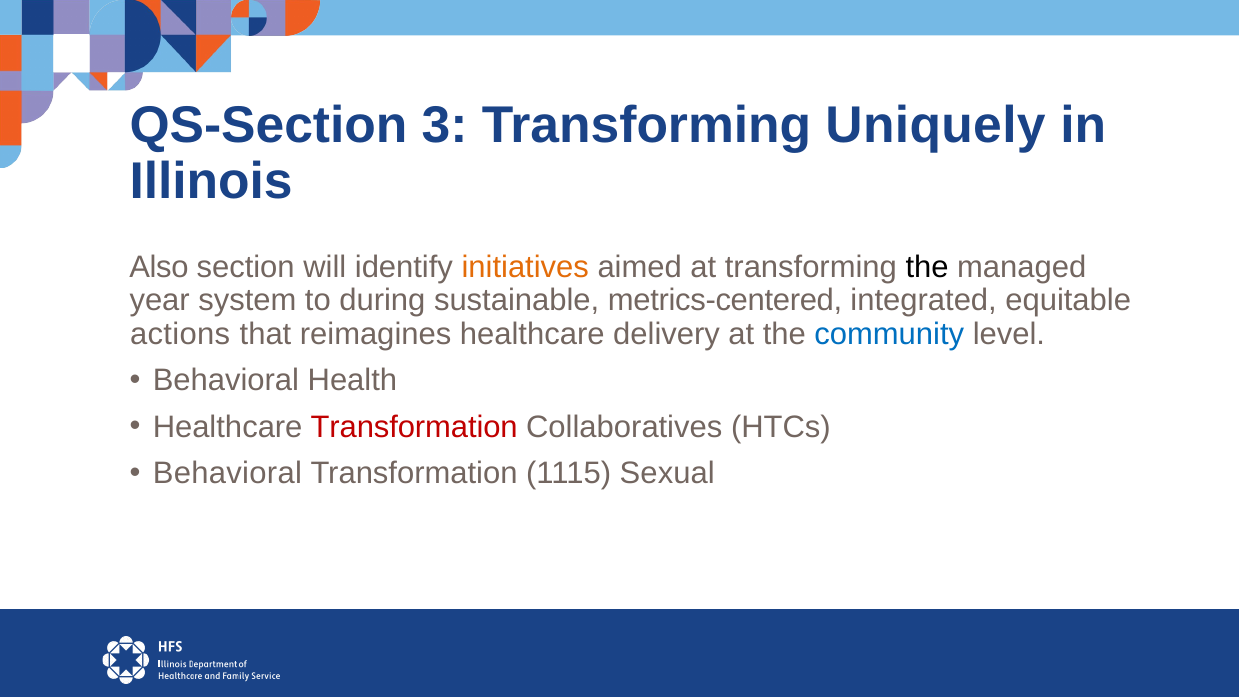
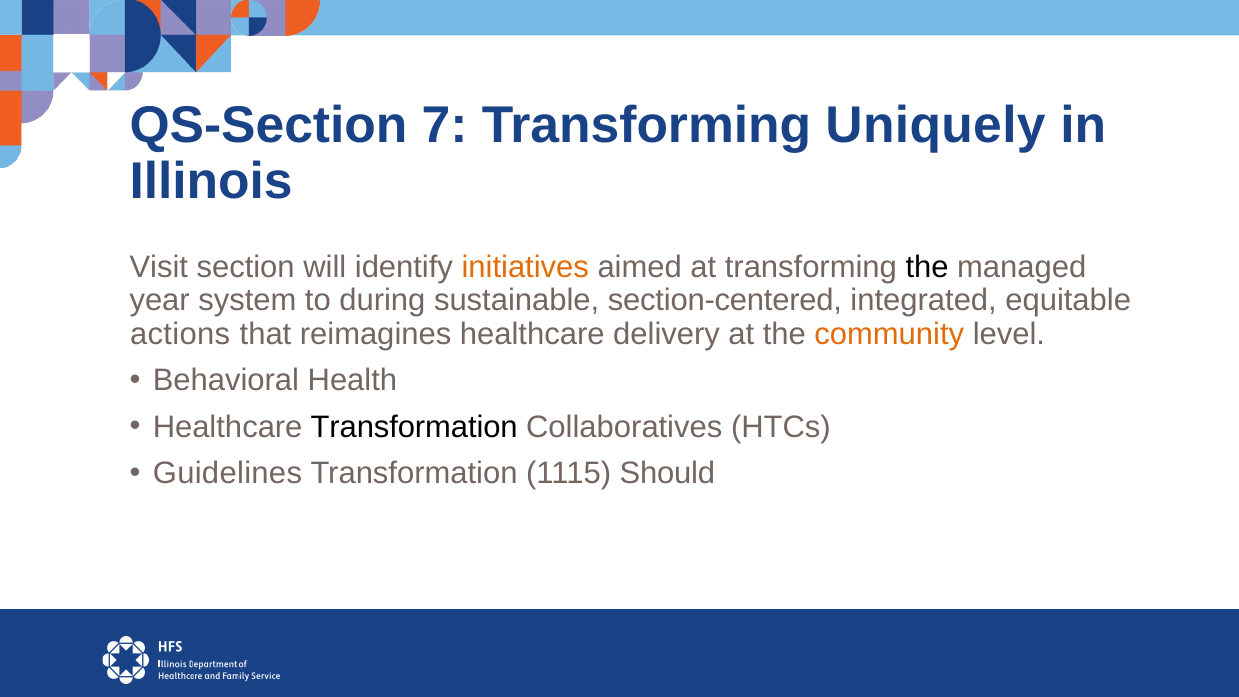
3: 3 -> 7
Also: Also -> Visit
metrics-centered: metrics-centered -> section-centered
community colour: blue -> orange
Transformation at (414, 427) colour: red -> black
Behavioral at (227, 473): Behavioral -> Guidelines
Sexual: Sexual -> Should
